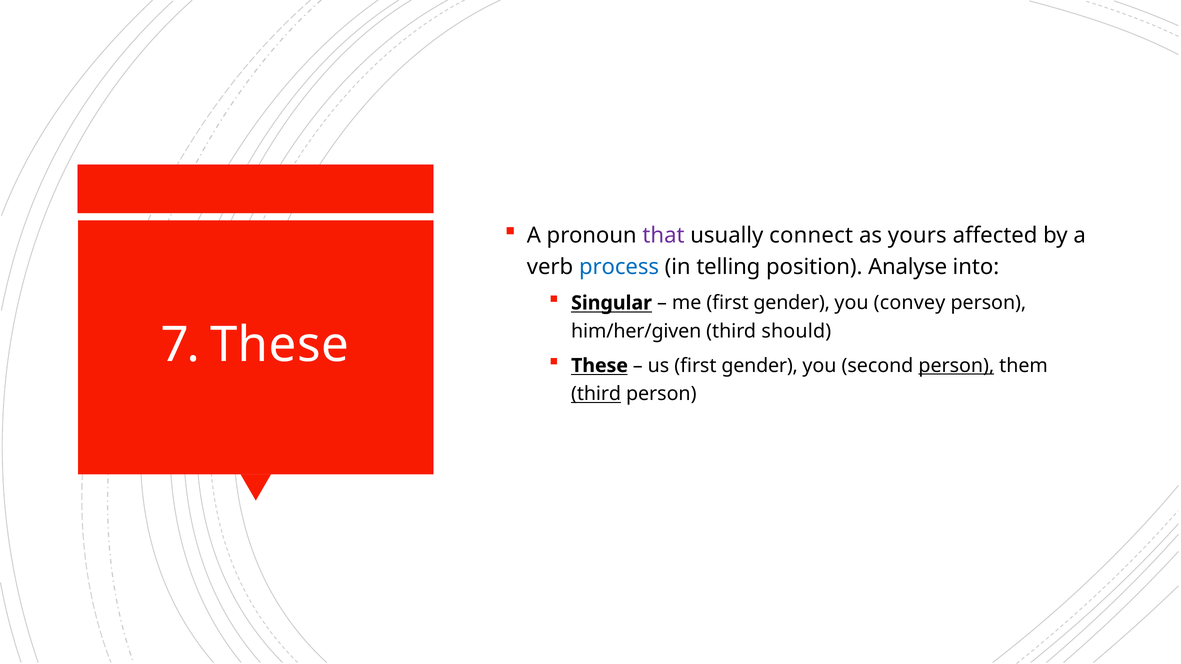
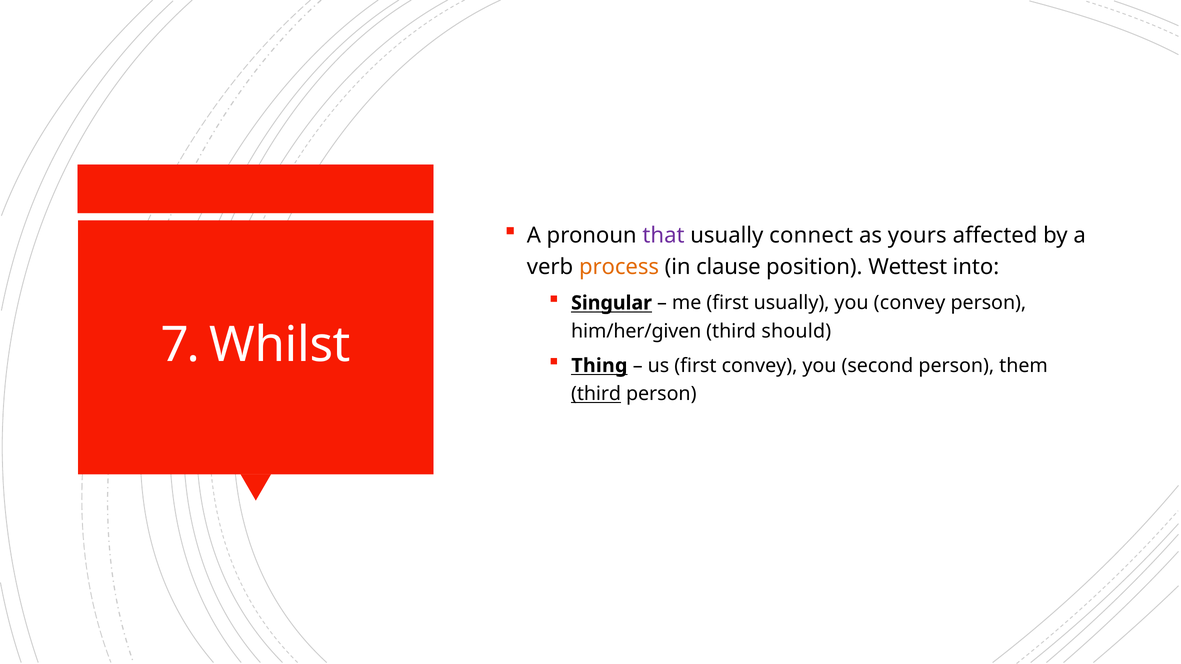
process colour: blue -> orange
telling: telling -> clause
Analyse: Analyse -> Wettest
me first gender: gender -> usually
7 These: These -> Whilst
These at (600, 366): These -> Thing
us first gender: gender -> convey
person at (956, 366) underline: present -> none
